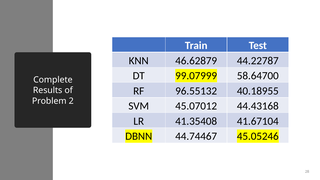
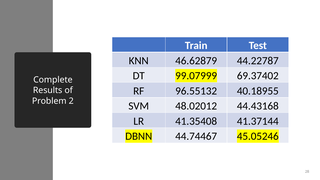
58.64700: 58.64700 -> 69.37402
45.07012: 45.07012 -> 48.02012
41.67104: 41.67104 -> 41.37144
